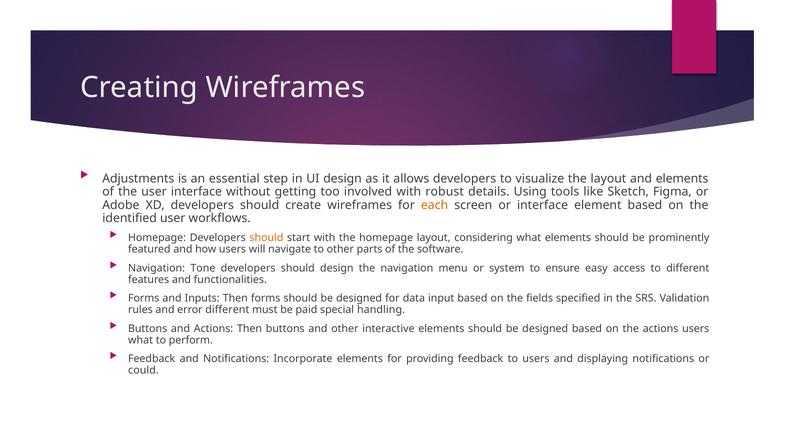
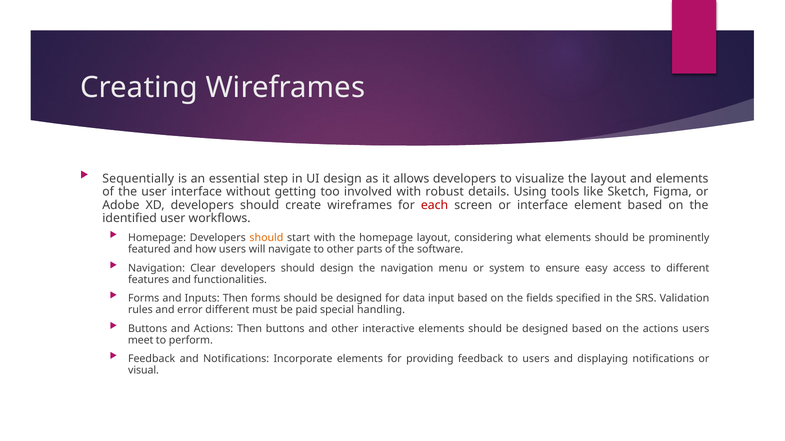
Adjustments: Adjustments -> Sequentially
each colour: orange -> red
Tone: Tone -> Clear
what at (141, 341): what -> meet
could: could -> visual
